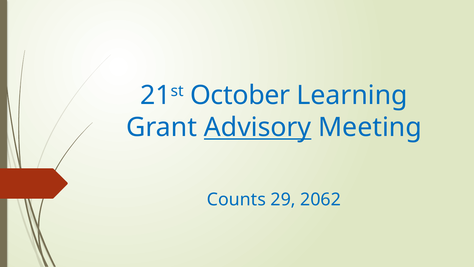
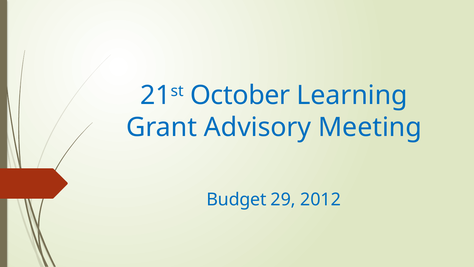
Advisory underline: present -> none
Counts: Counts -> Budget
2062: 2062 -> 2012
